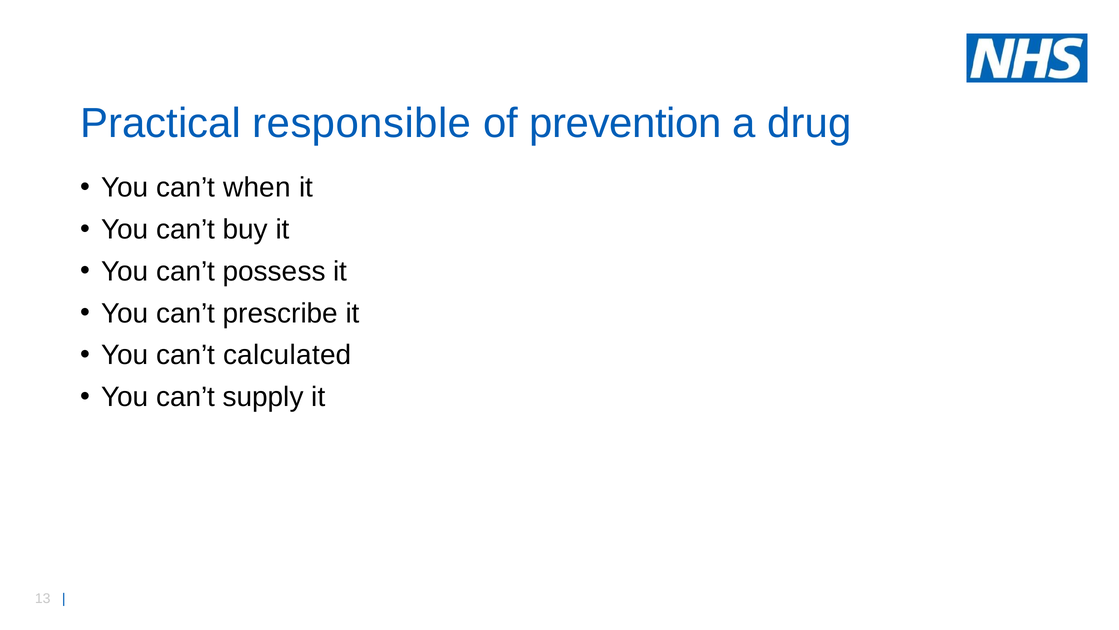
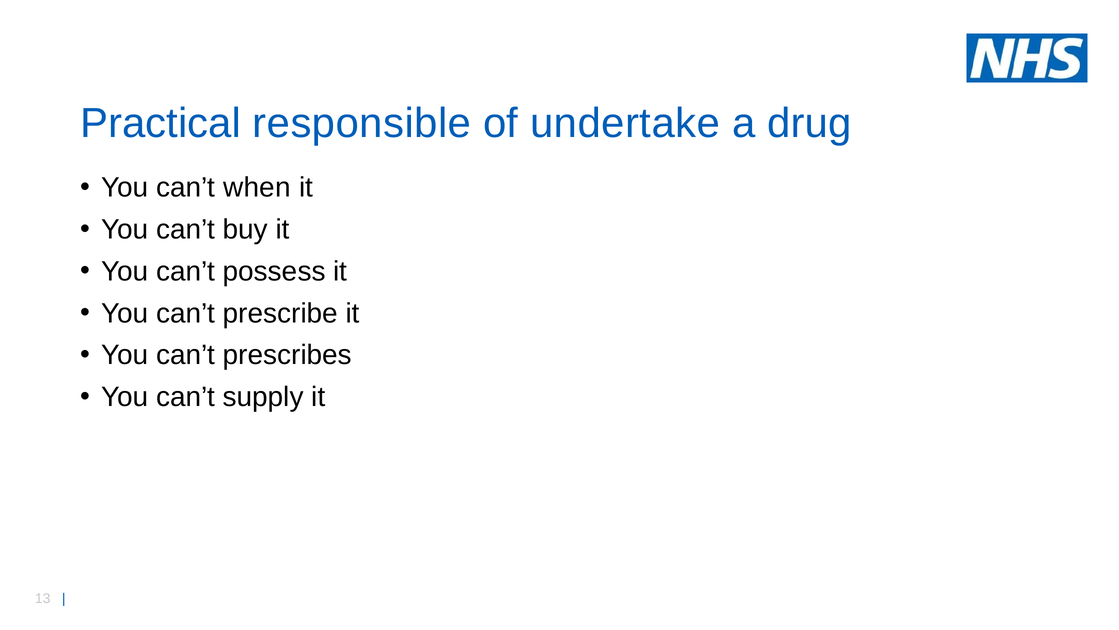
prevention: prevention -> undertake
calculated: calculated -> prescribes
